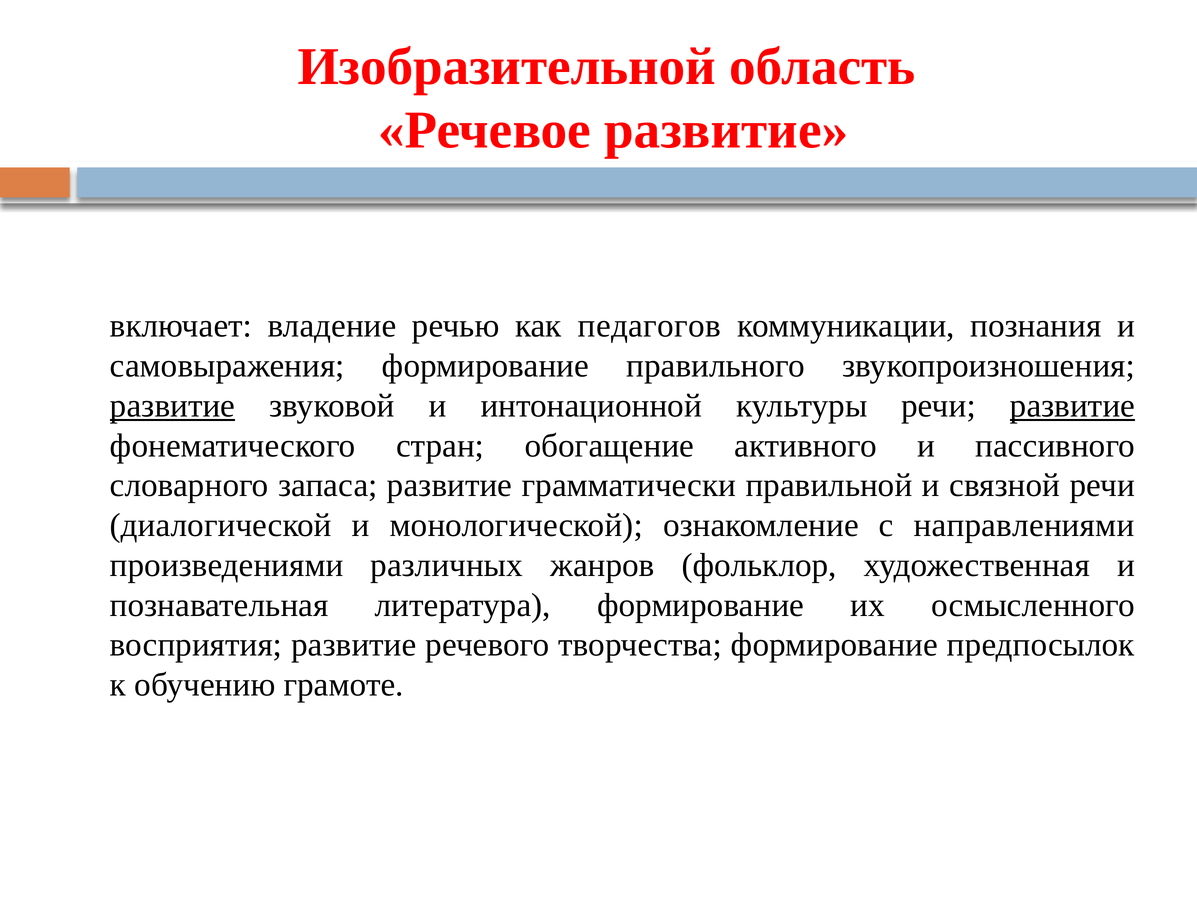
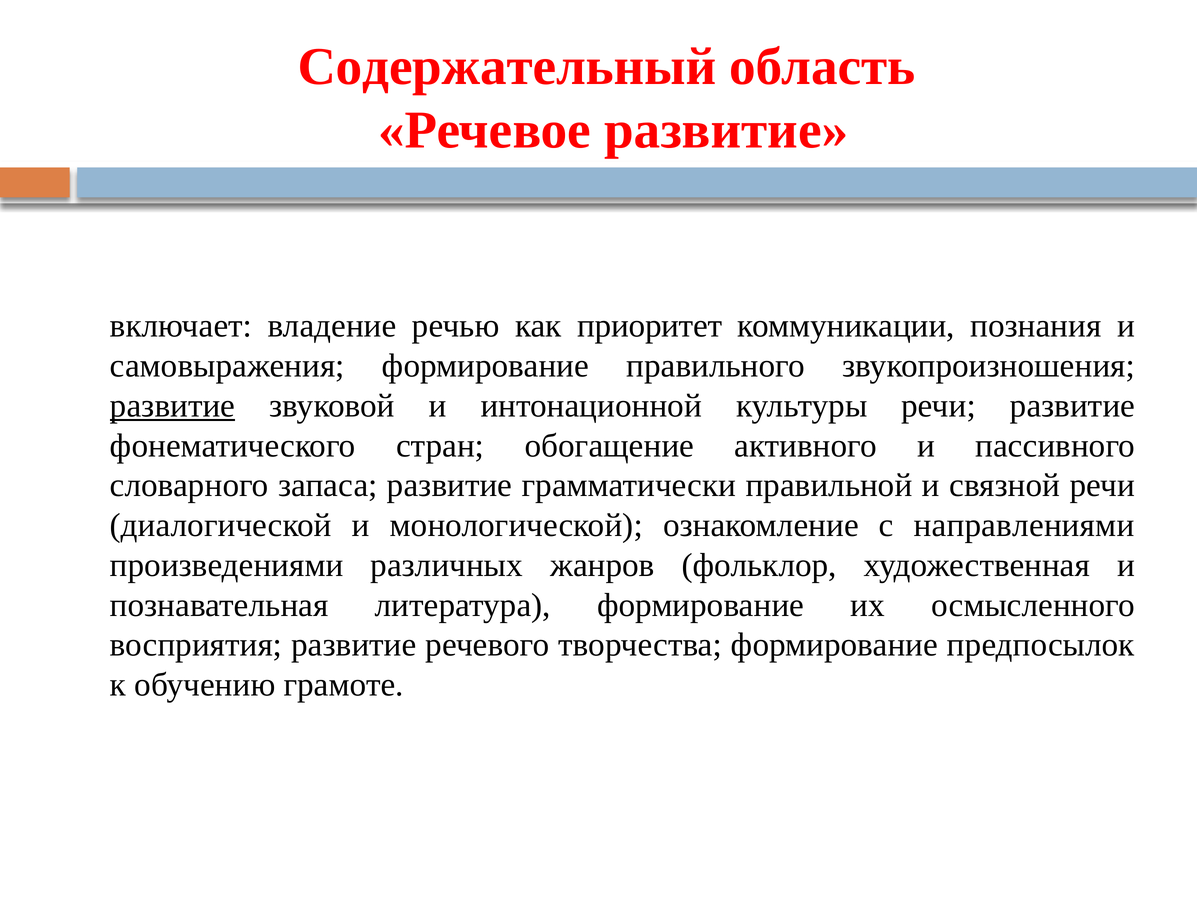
Изобразительной: Изобразительной -> Содержательный
педагогов: педагогов -> приоритет
развитие at (1072, 406) underline: present -> none
